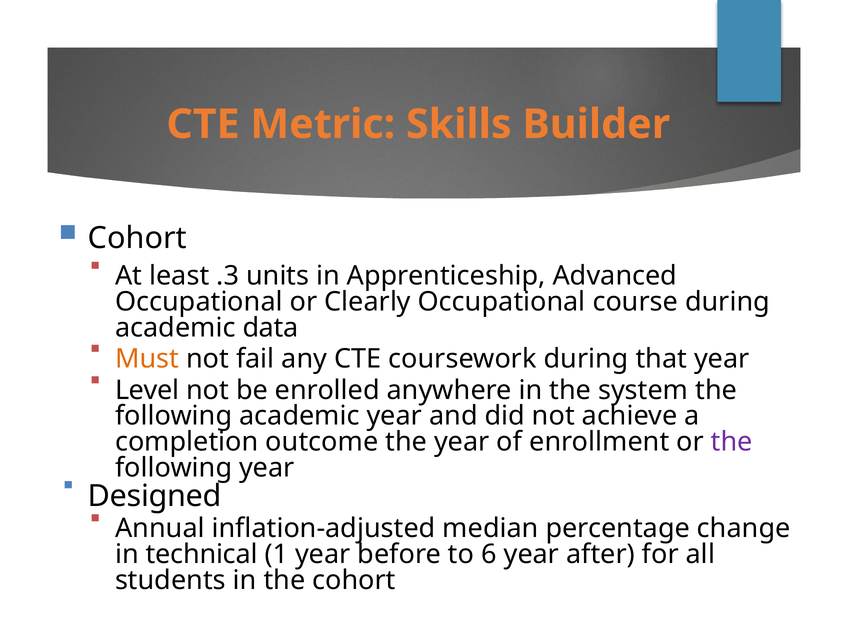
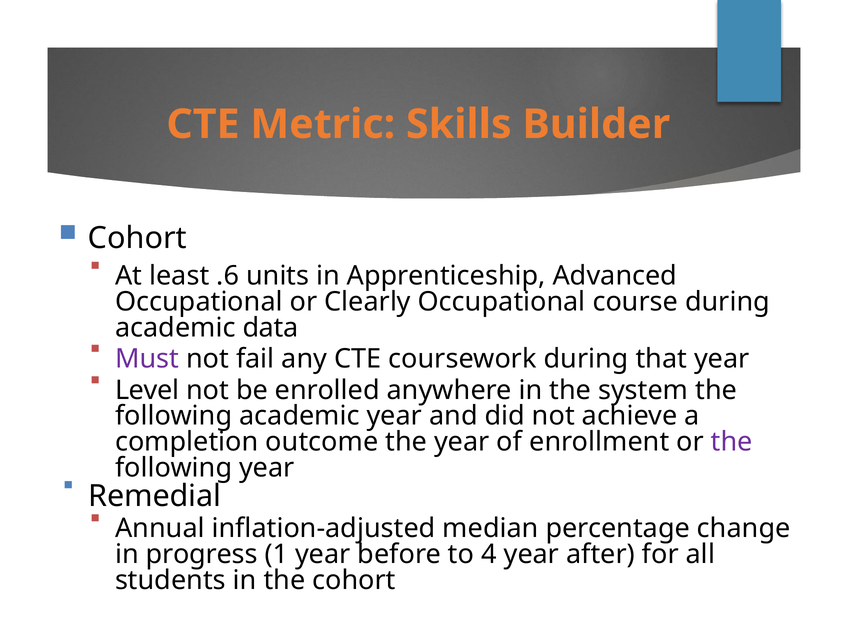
.3: .3 -> .6
Must colour: orange -> purple
Designed: Designed -> Remedial
technical: technical -> progress
6: 6 -> 4
